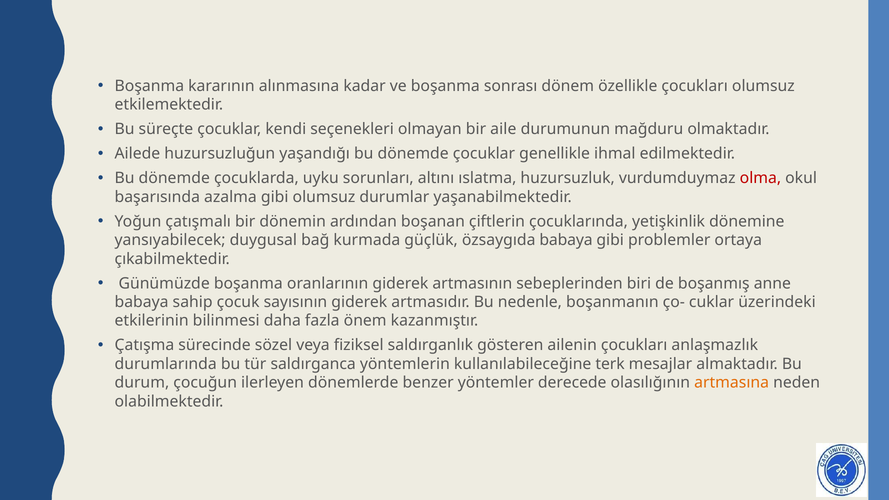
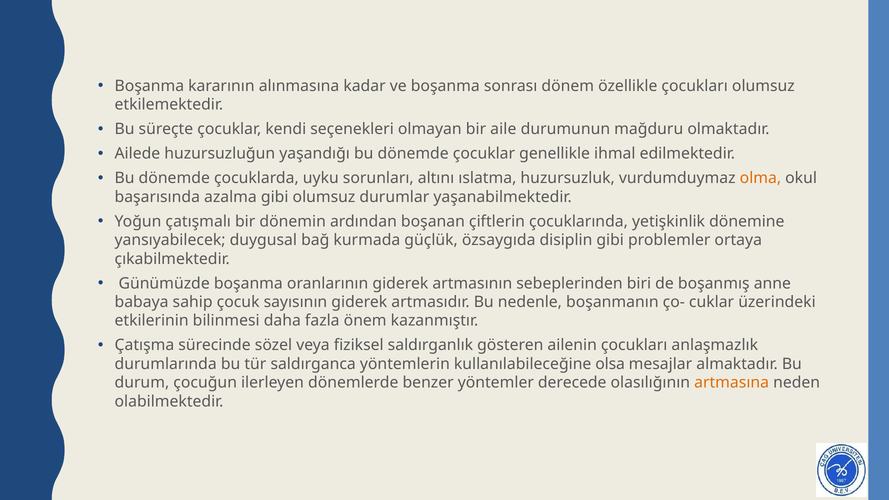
olma colour: red -> orange
özsaygıda babaya: babaya -> disiplin
terk: terk -> olsa
